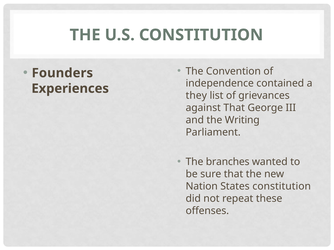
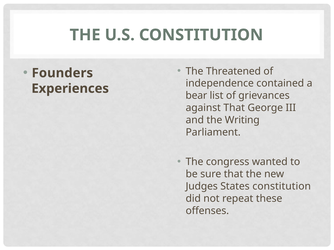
Convention: Convention -> Threatened
they: they -> bear
branches: branches -> congress
Nation: Nation -> Judges
